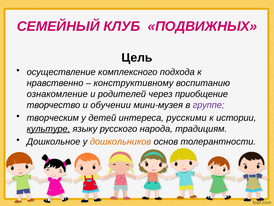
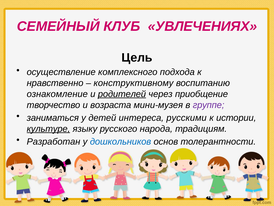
ПОДВИЖНЫХ: ПОДВИЖНЫХ -> УВЛЕЧЕНИЯХ
родителей underline: none -> present
обучении: обучении -> возраста
творческим: творческим -> заниматься
Дошкольное: Дошкольное -> Разработан
дошкольников colour: orange -> blue
